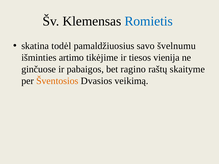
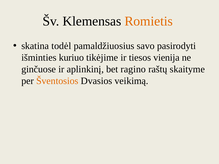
Romietis colour: blue -> orange
švelnumu: švelnumu -> pasirodyti
artimo: artimo -> kuriuo
pabaigos: pabaigos -> aplinkinį
